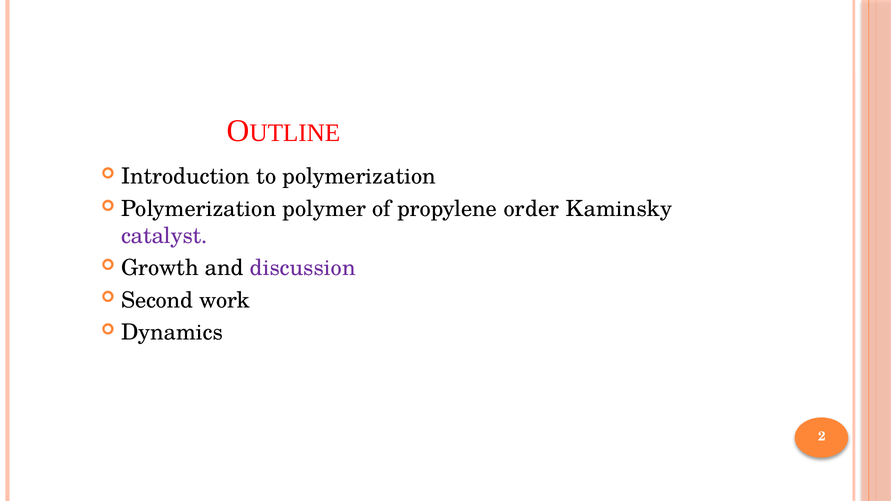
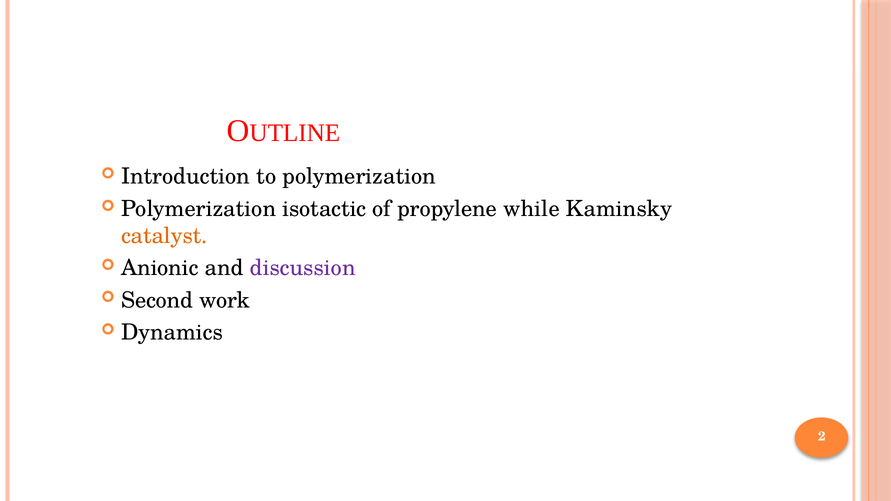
polymer: polymer -> isotactic
order: order -> while
catalyst colour: purple -> orange
Growth: Growth -> Anionic
